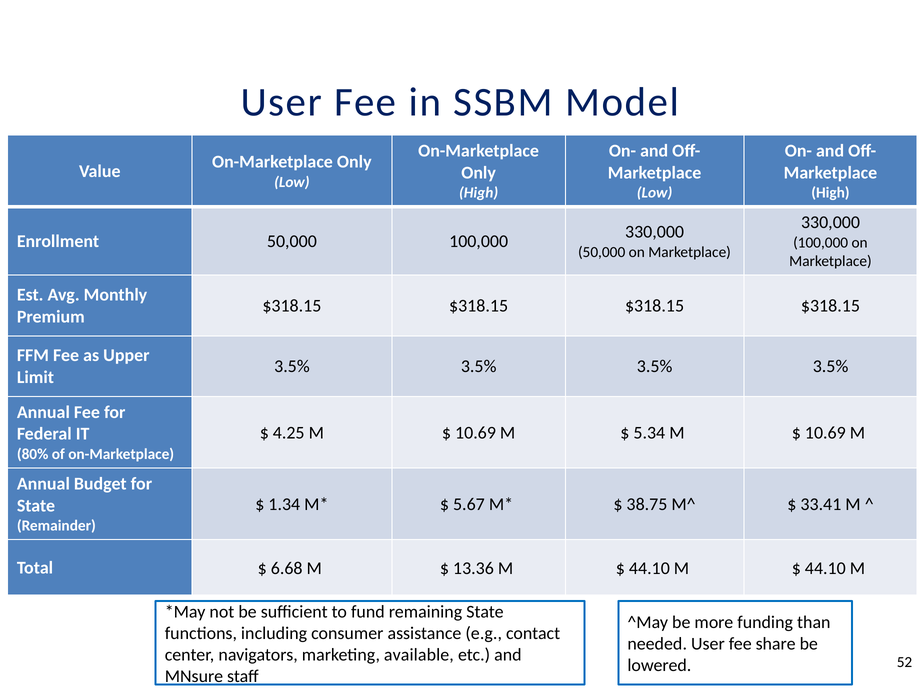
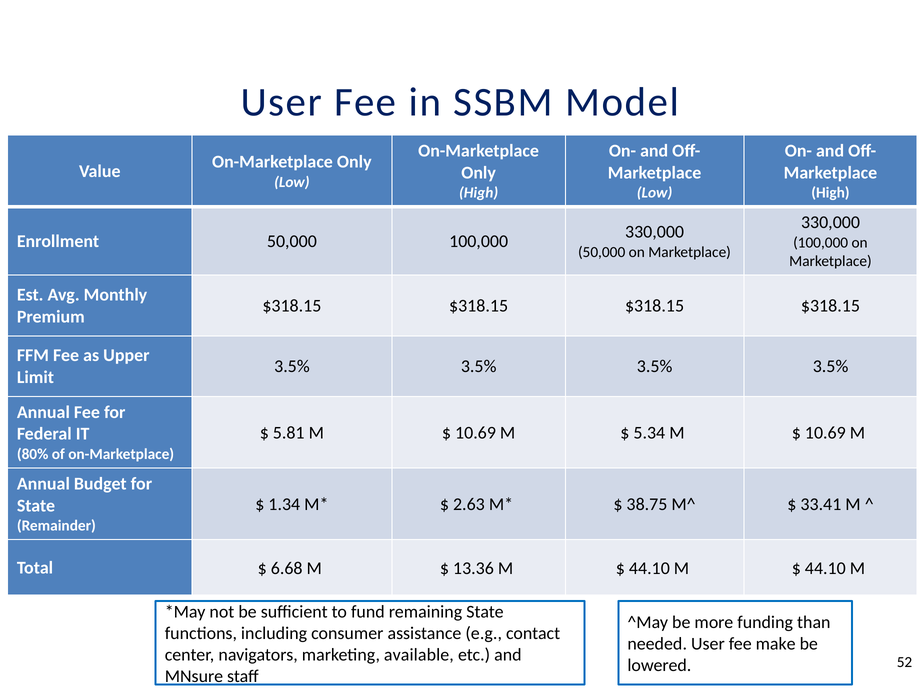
4.25: 4.25 -> 5.81
5.67: 5.67 -> 2.63
share: share -> make
